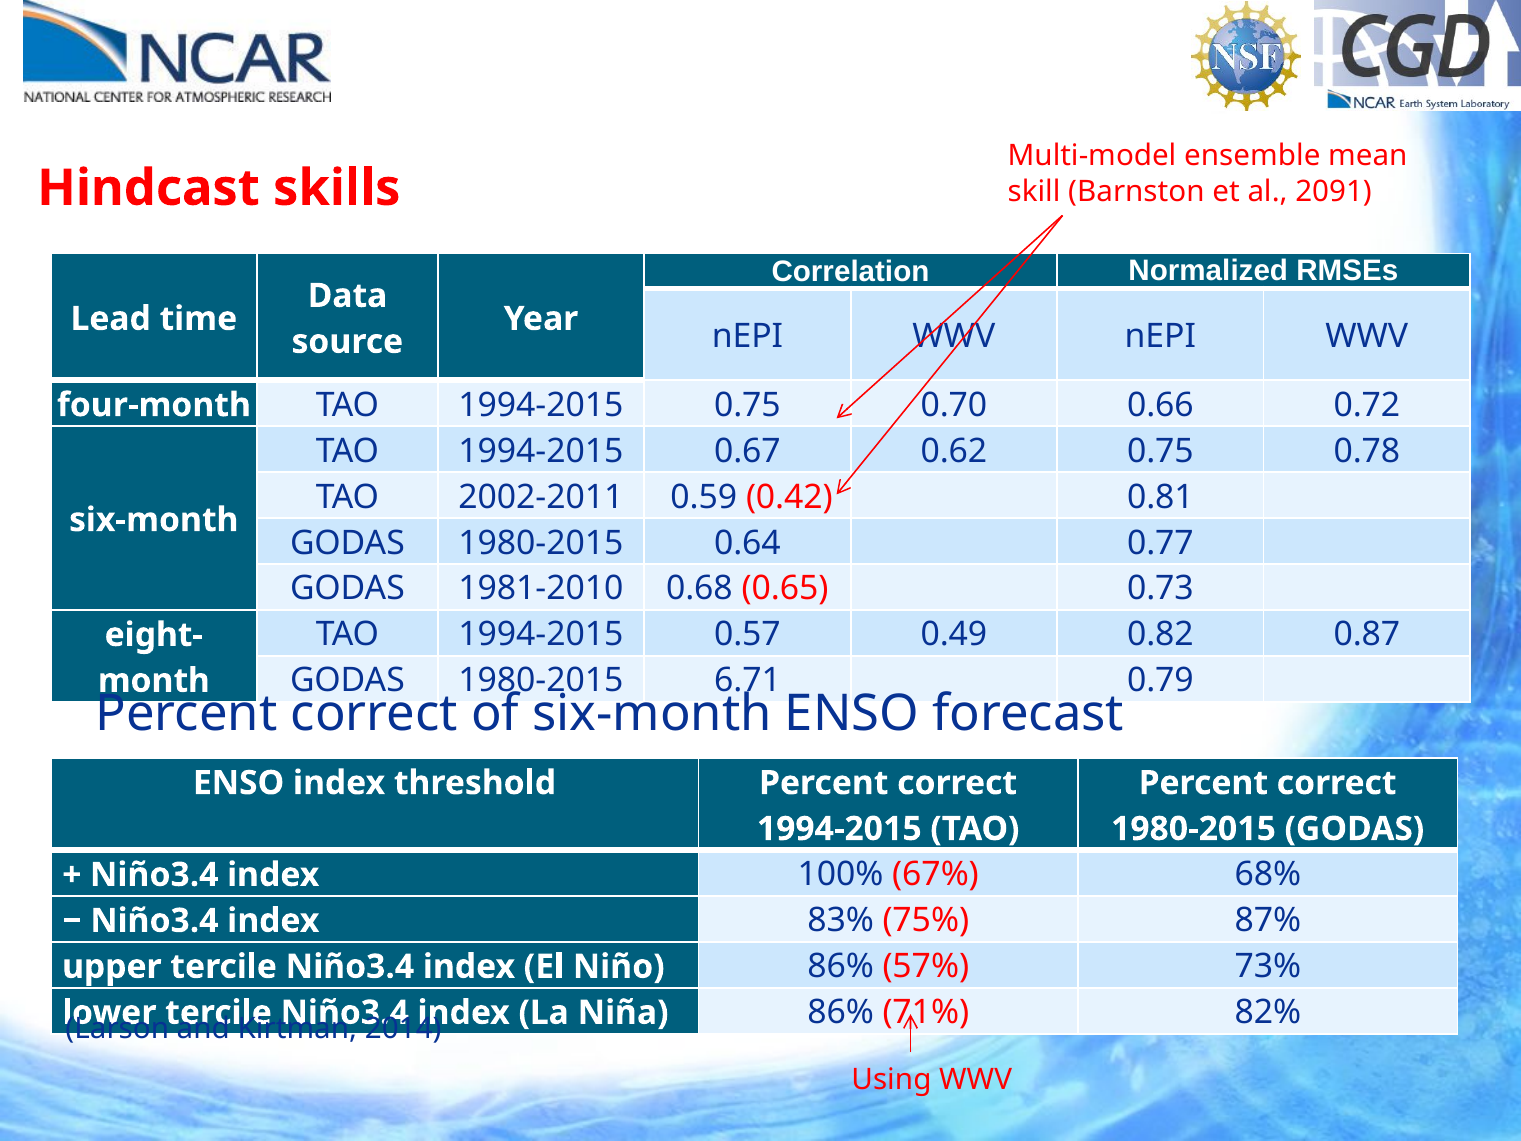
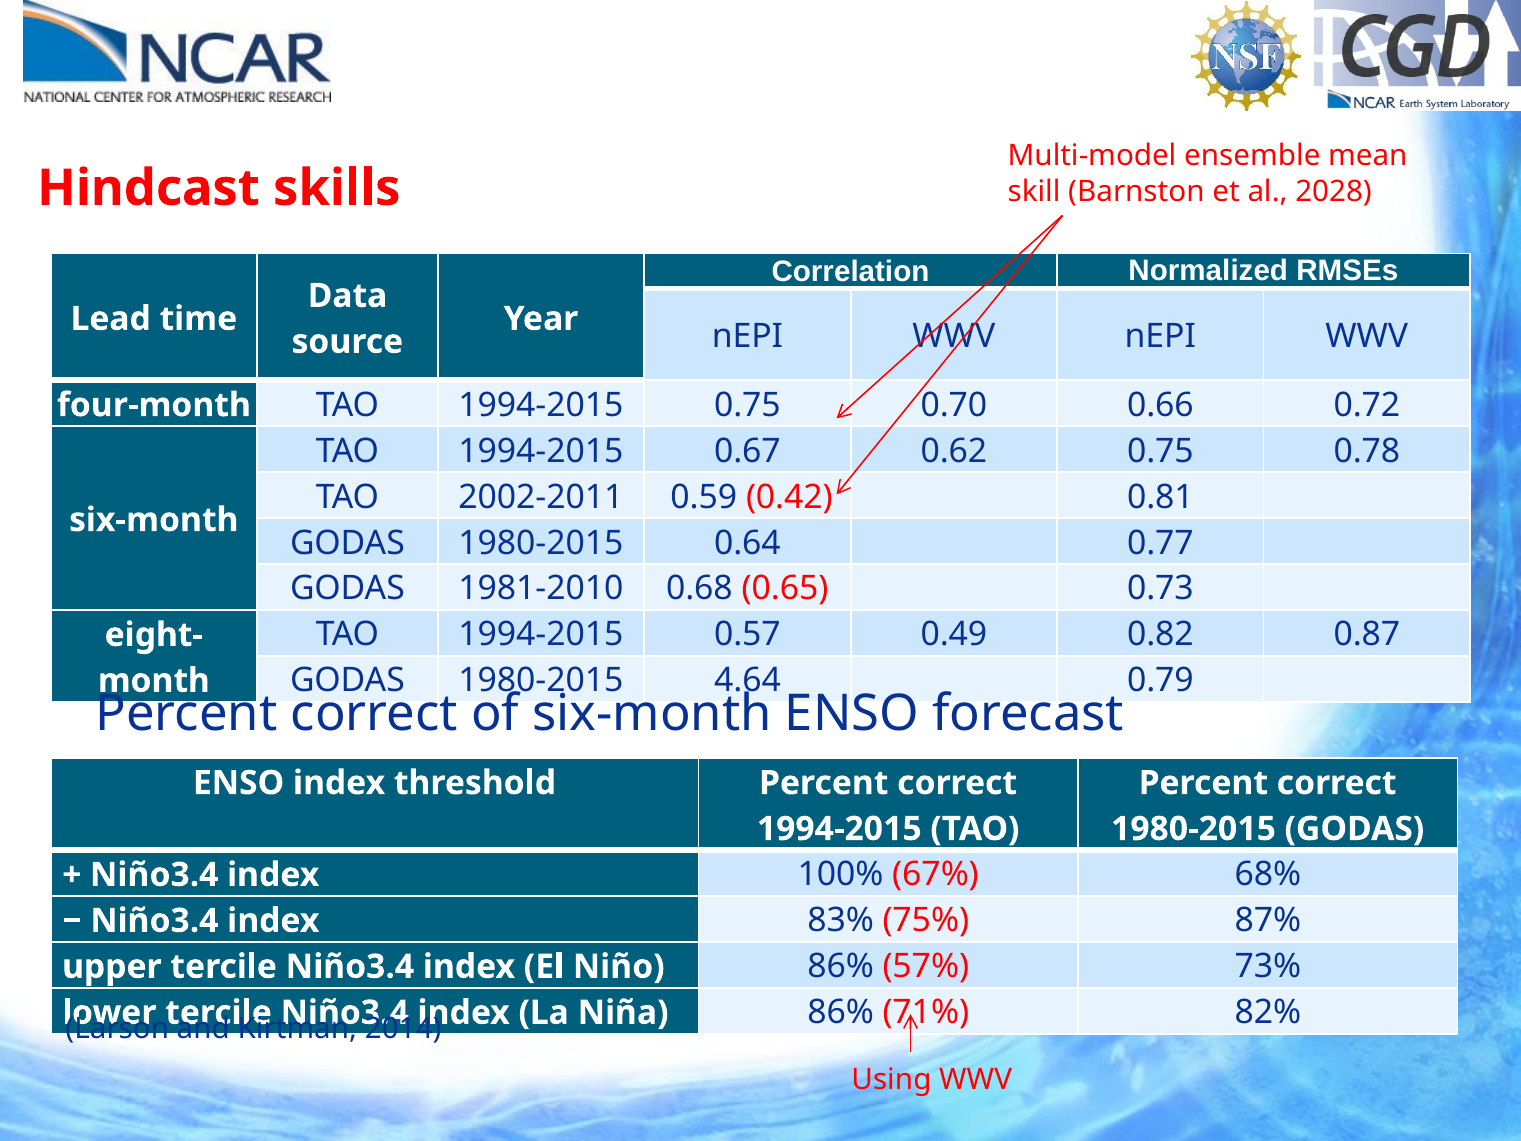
2091: 2091 -> 2028
6.71: 6.71 -> 4.64
